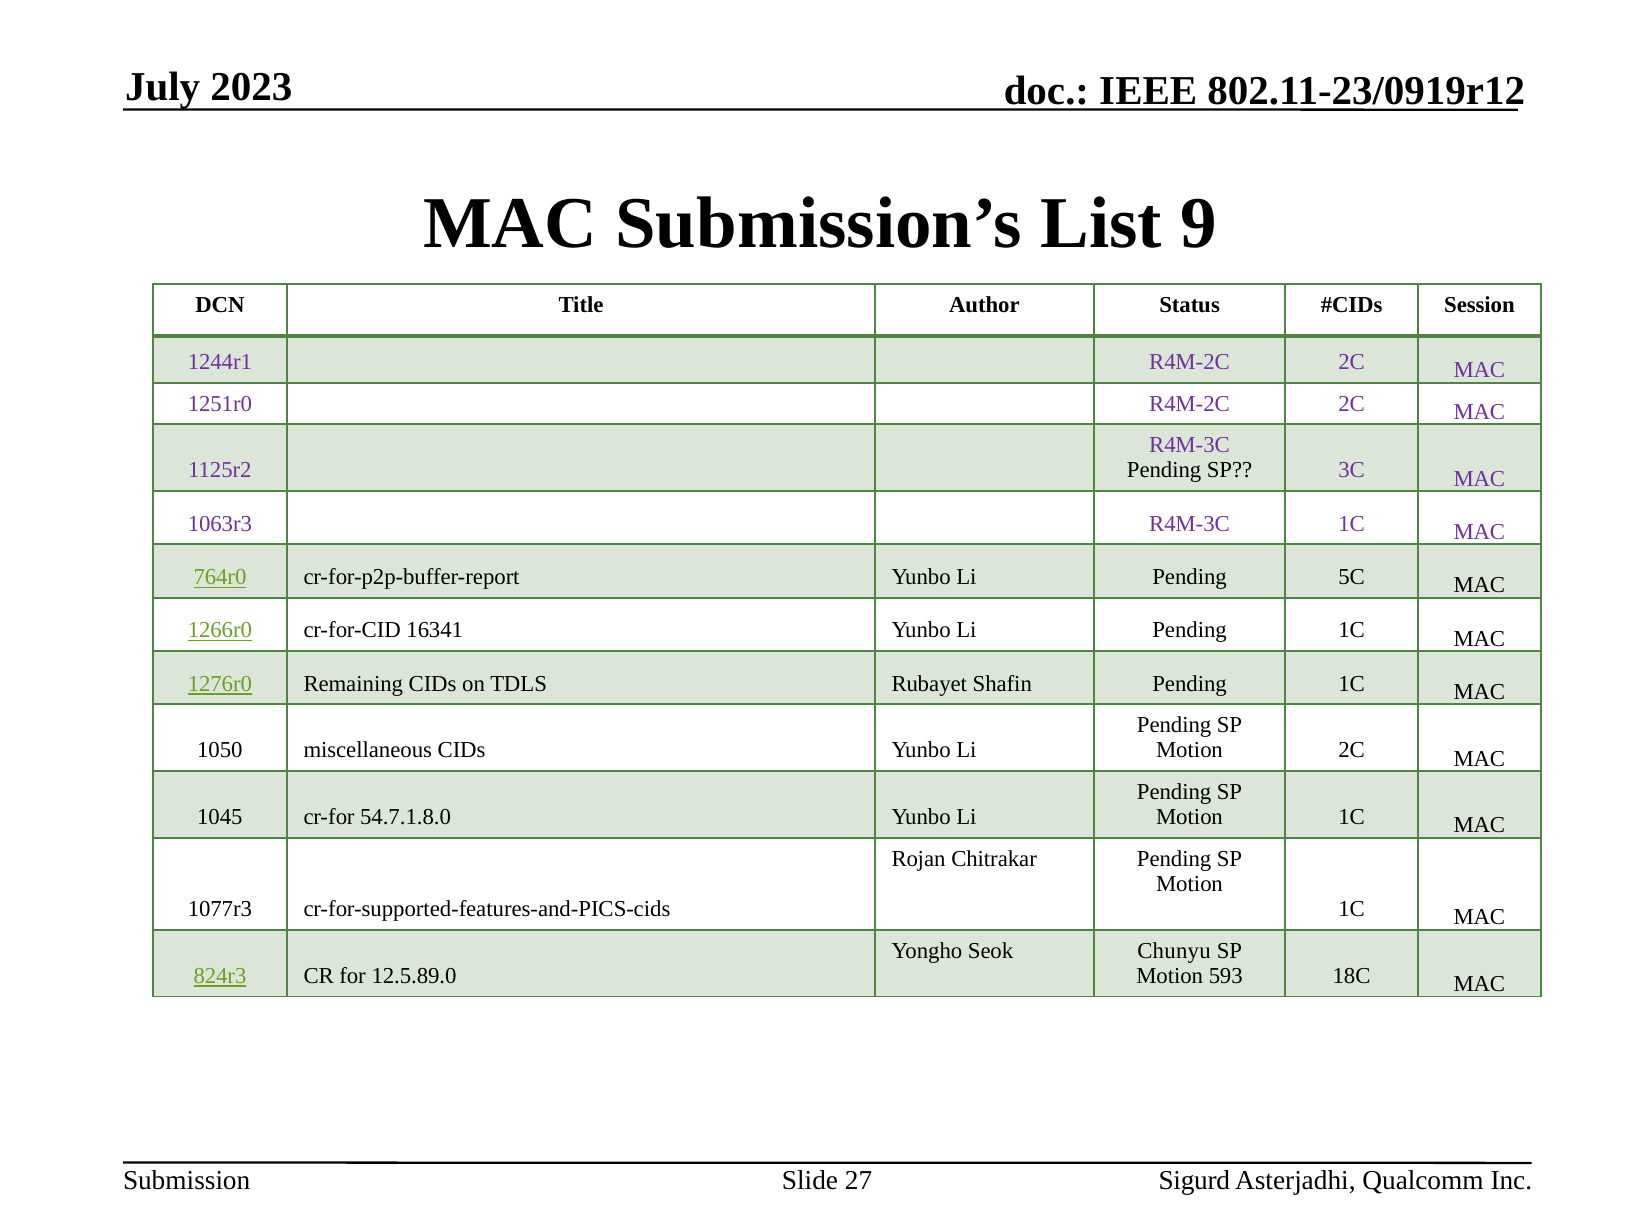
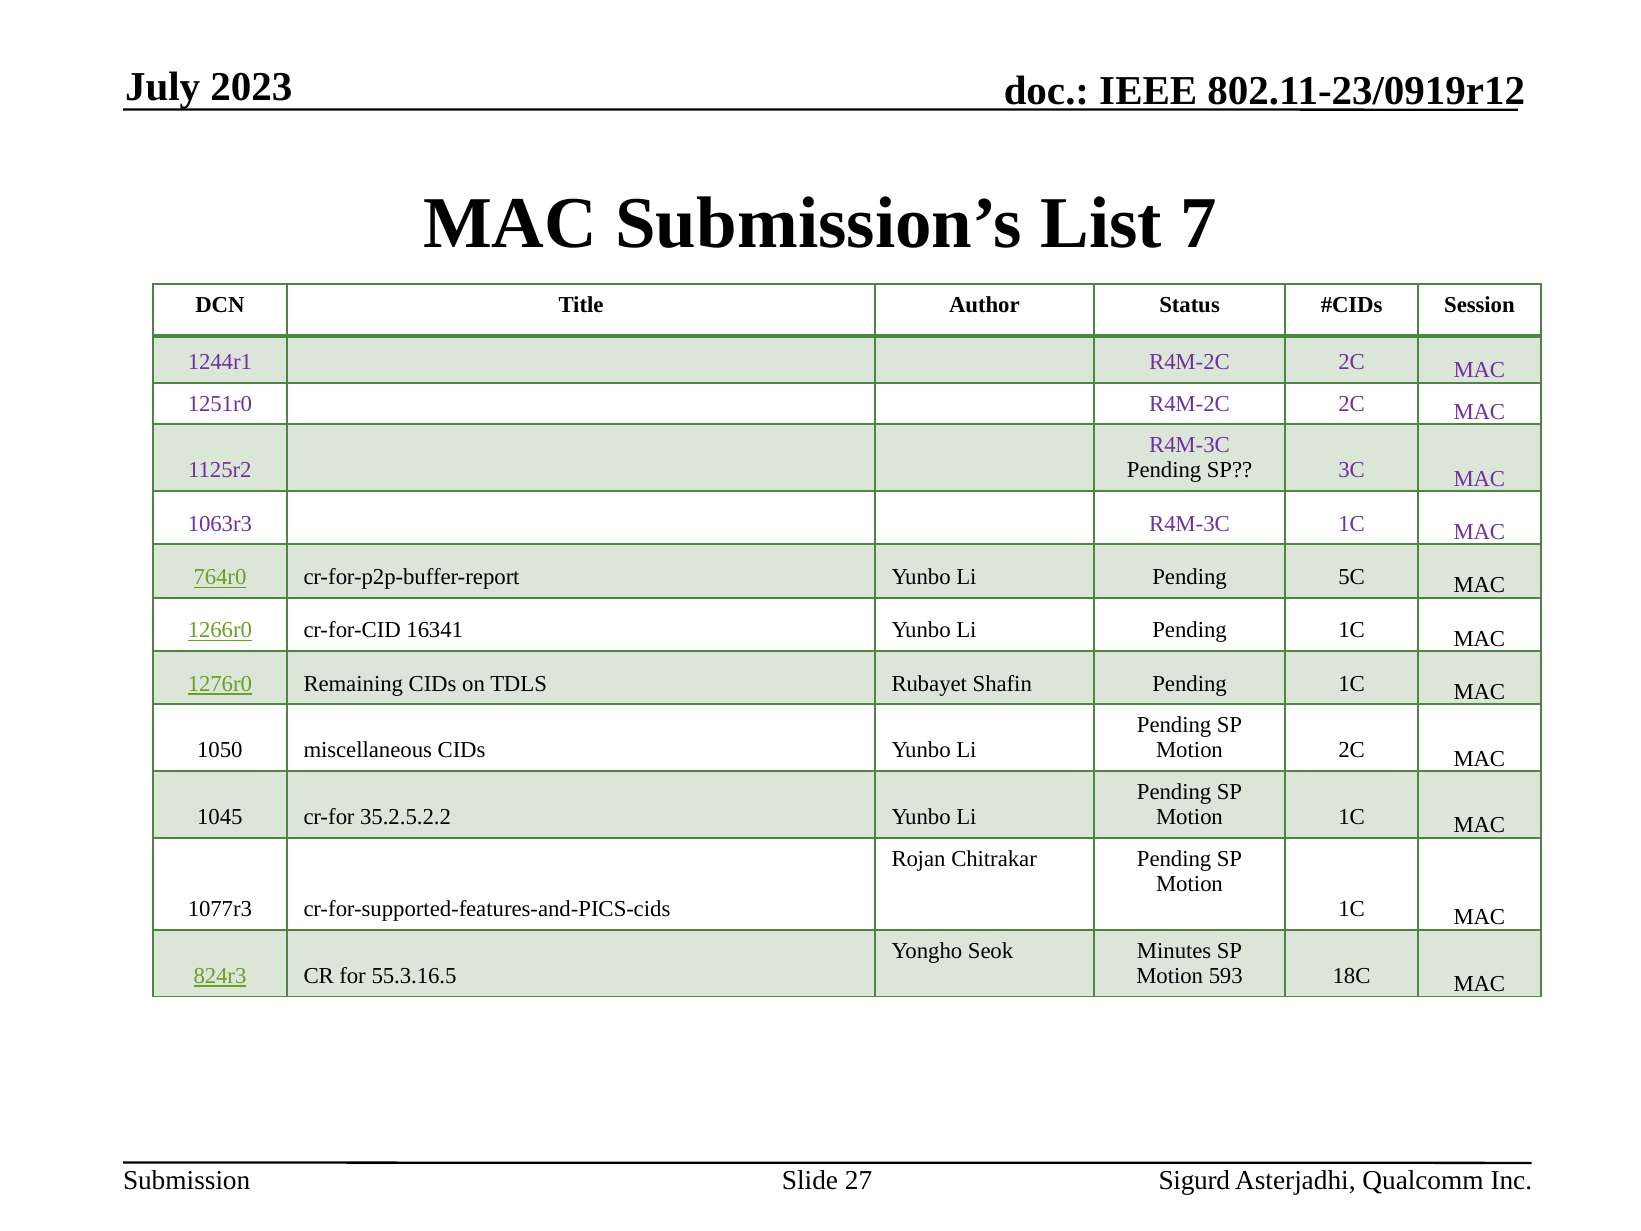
9: 9 -> 7
54.7.1.8.0: 54.7.1.8.0 -> 35.2.5.2.2
Chunyu: Chunyu -> Minutes
12.5.89.0: 12.5.89.0 -> 55.3.16.5
